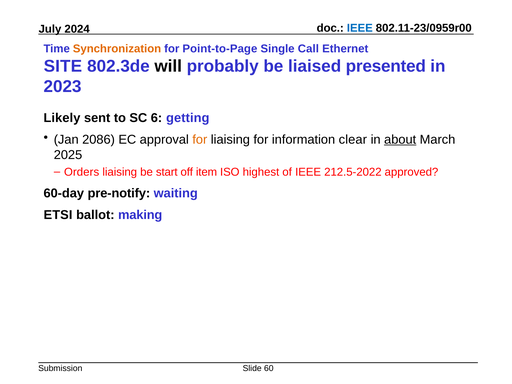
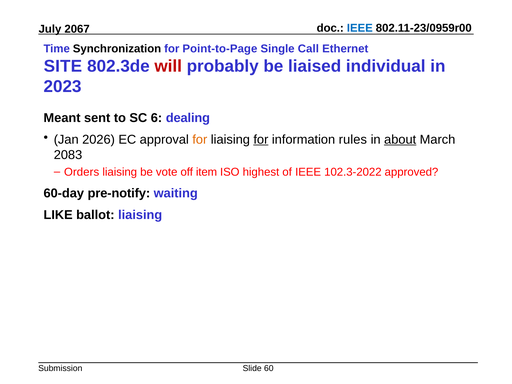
2024: 2024 -> 2067
Synchronization colour: orange -> black
will colour: black -> red
presented: presented -> individual
Likely: Likely -> Meant
getting: getting -> dealing
2086: 2086 -> 2026
for at (261, 140) underline: none -> present
clear: clear -> rules
2025: 2025 -> 2083
start: start -> vote
212.5-2022: 212.5-2022 -> 102.3-2022
ETSI: ETSI -> LIKE
ballot making: making -> liaising
